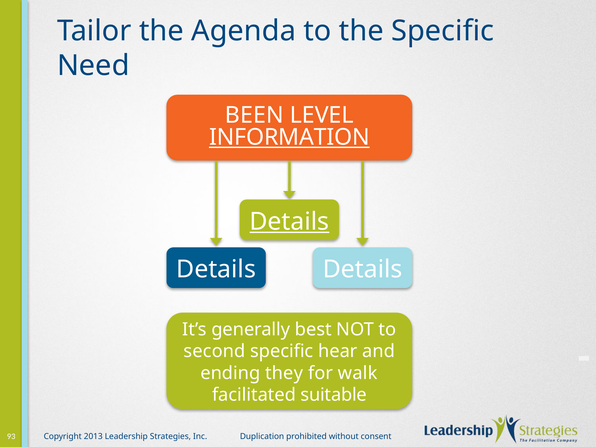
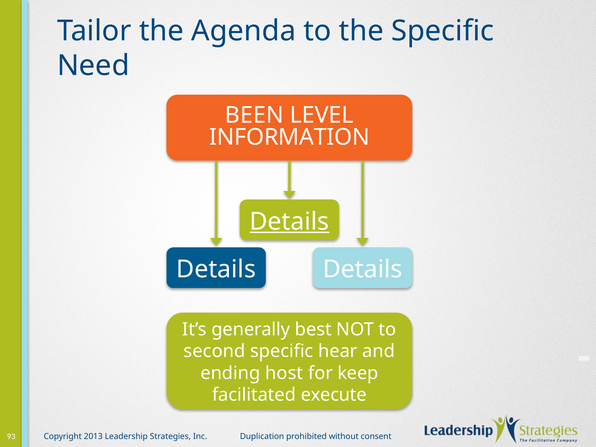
INFORMATION underline: present -> none
they: they -> host
walk: walk -> keep
suitable: suitable -> execute
